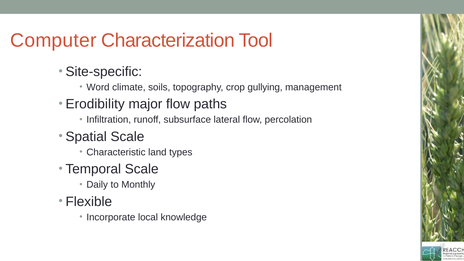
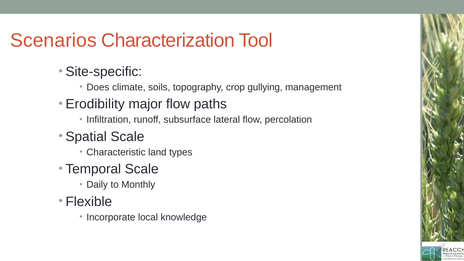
Computer: Computer -> Scenarios
Word: Word -> Does
